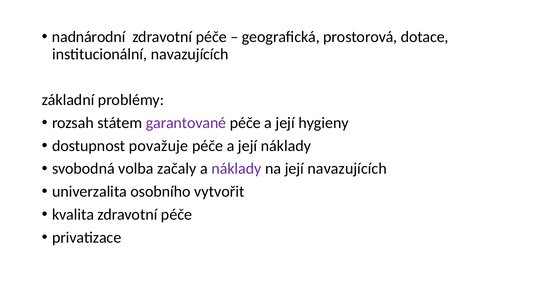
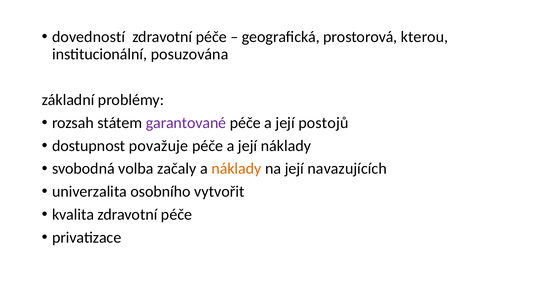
nadnárodní: nadnárodní -> dovedností
dotace: dotace -> kterou
institucionální navazujících: navazujících -> posuzována
hygieny: hygieny -> postojů
náklady at (236, 169) colour: purple -> orange
